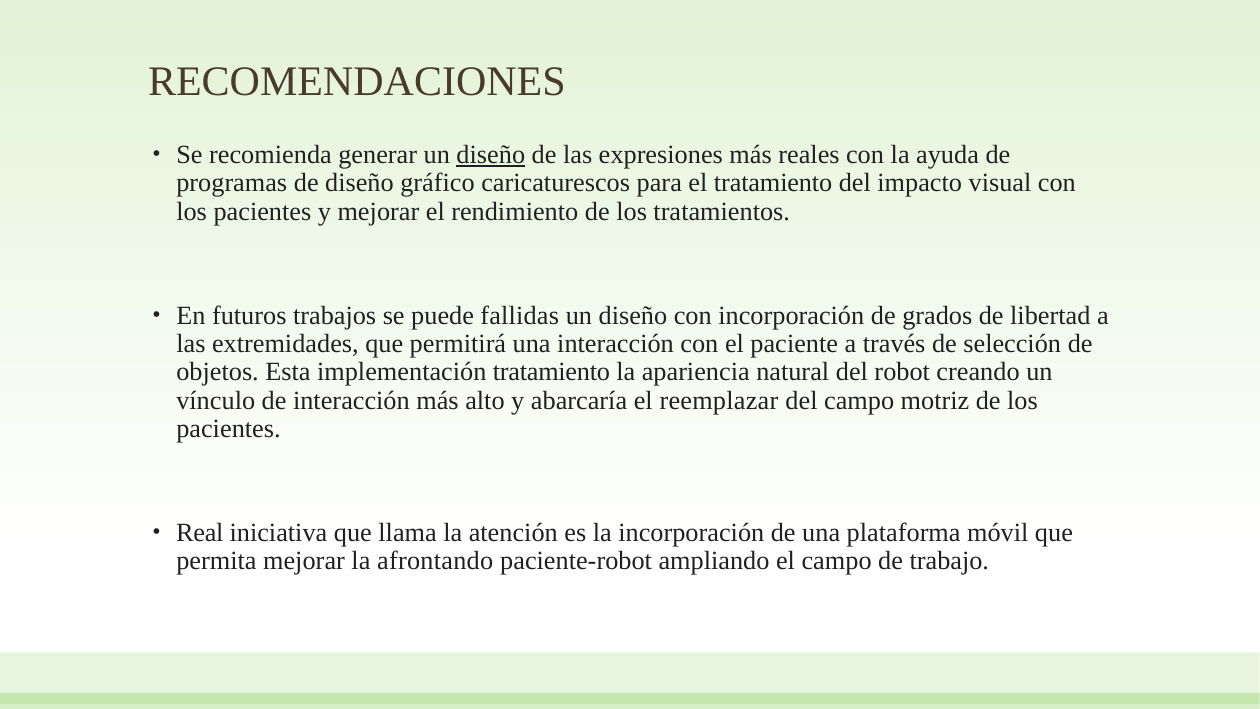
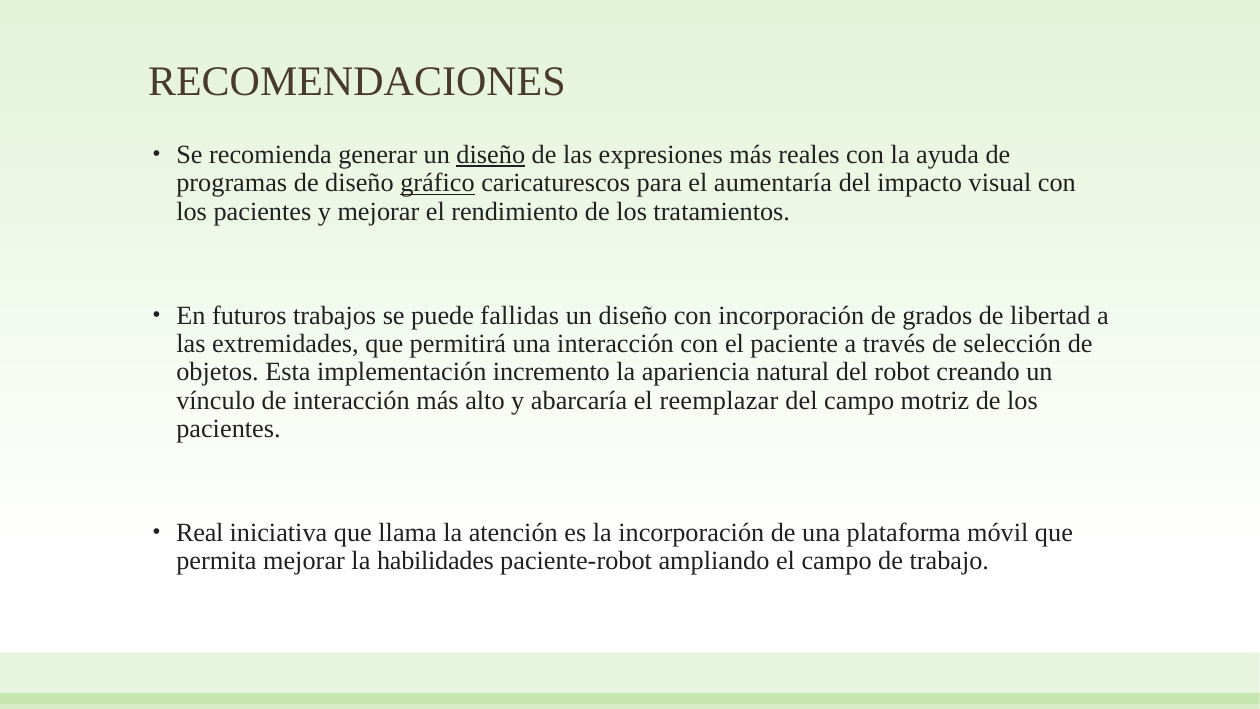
gráfico underline: none -> present
el tratamiento: tratamiento -> aumentaría
implementación tratamiento: tratamiento -> incremento
afrontando: afrontando -> habilidades
